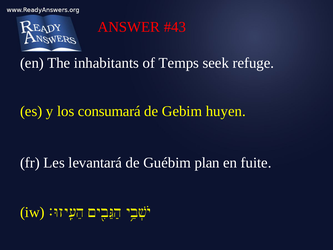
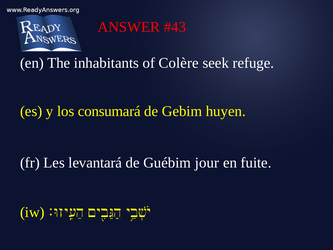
Temps: Temps -> Colère
plan: plan -> jour
